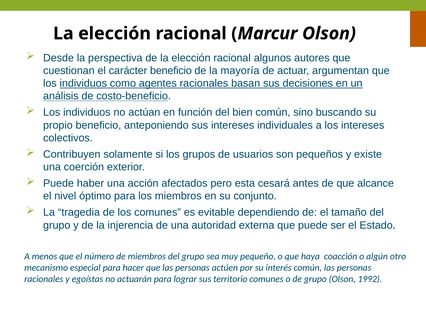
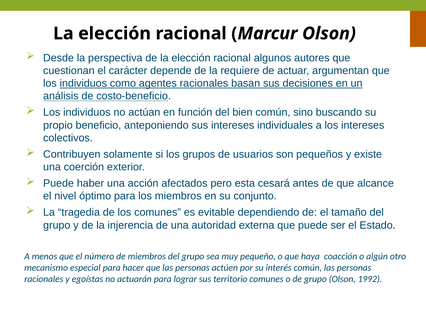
carácter beneficio: beneficio -> depende
mayoría: mayoría -> requiere
